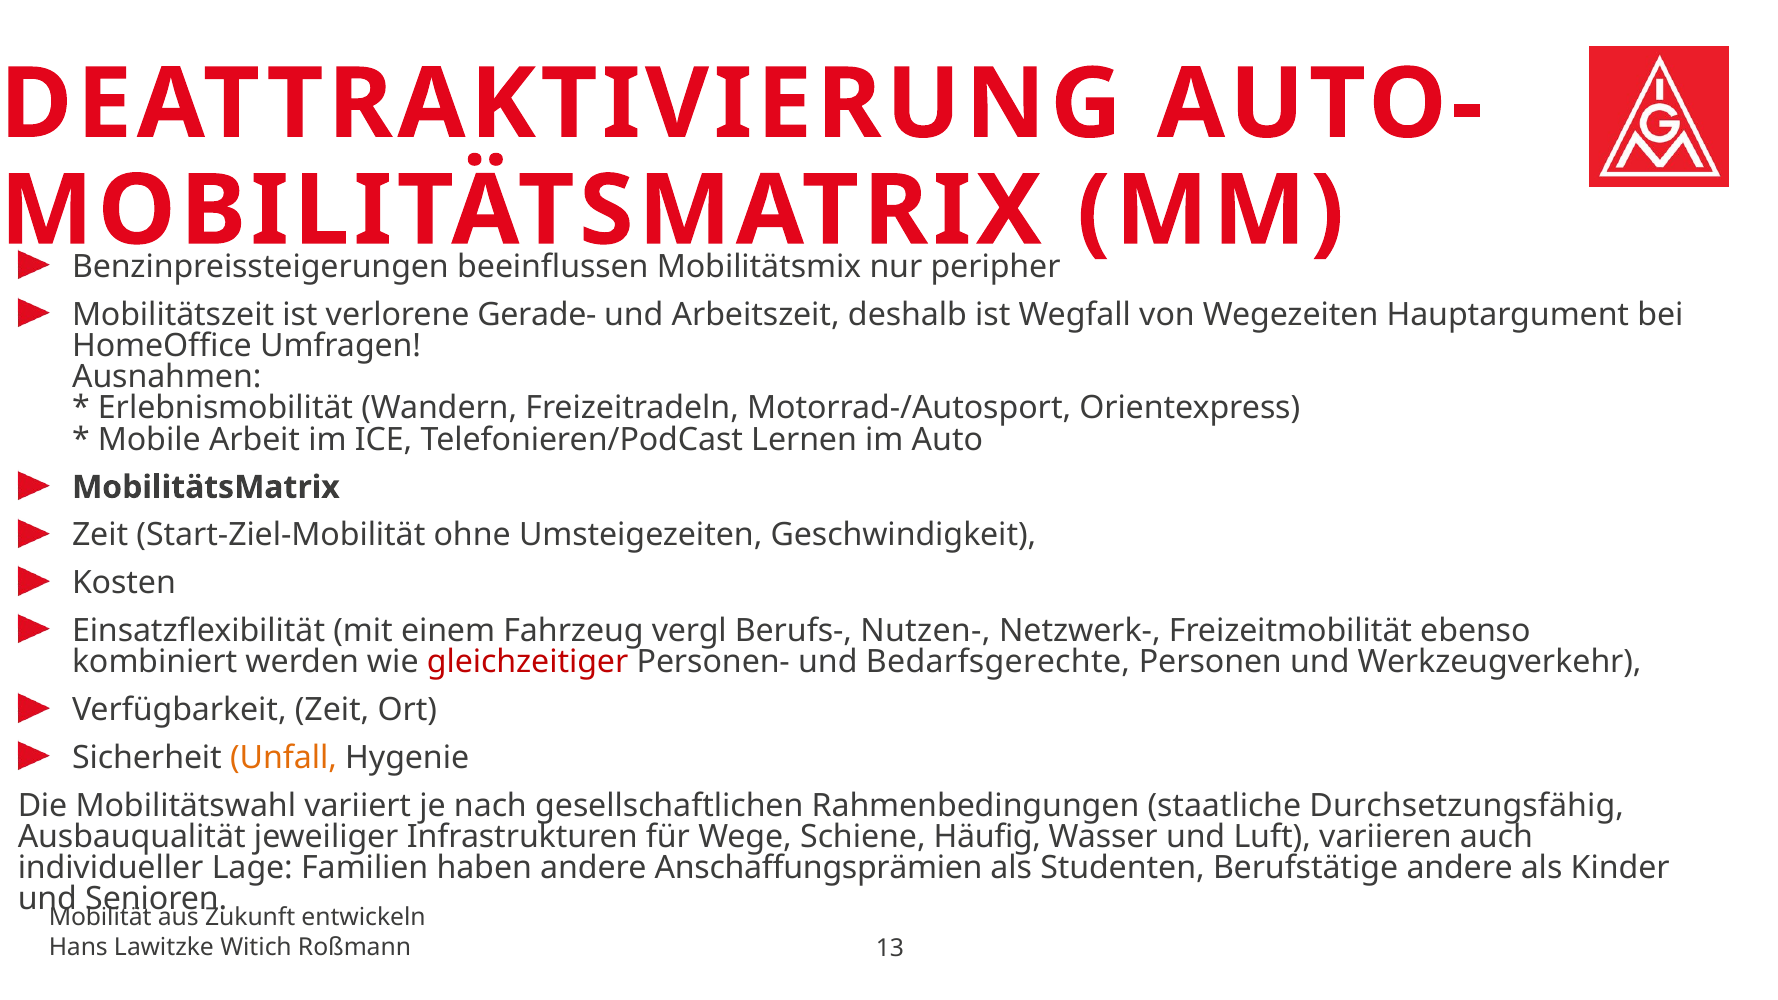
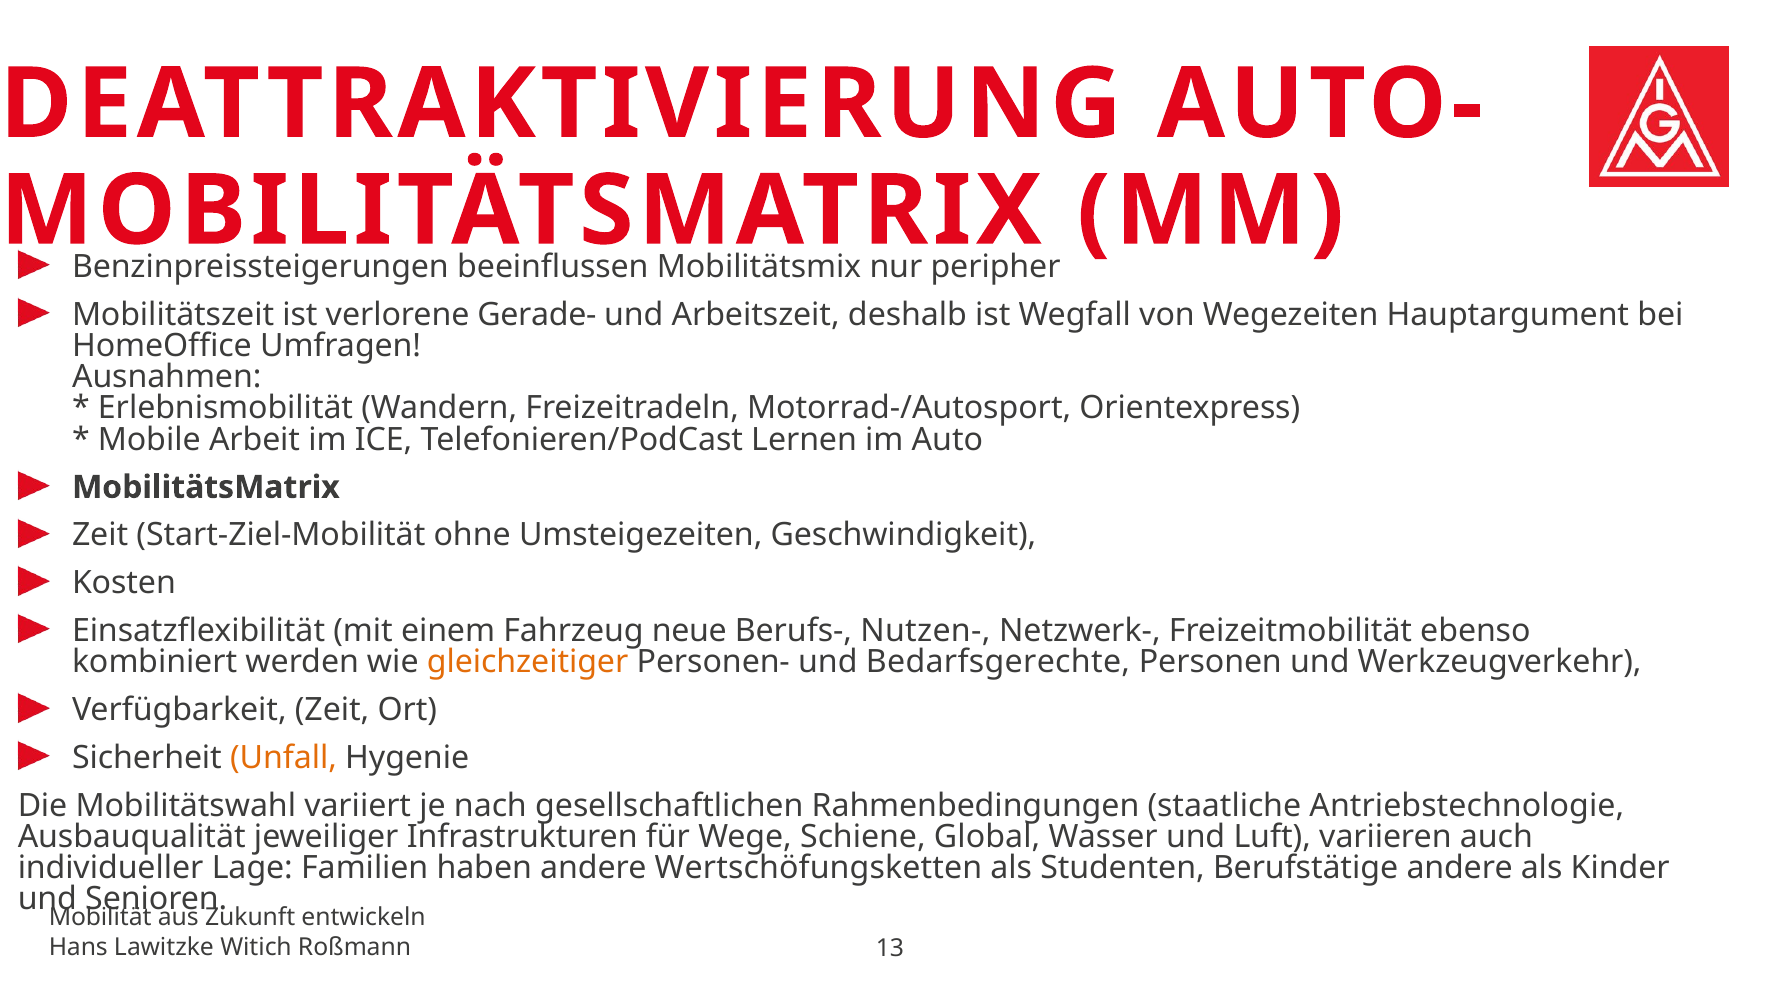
vergl: vergl -> neue
gleichzeitiger colour: red -> orange
Durchsetzungsfähig: Durchsetzungsfähig -> Antriebstechnologie
Häufig: Häufig -> Global
Anschaffungsprämien: Anschaffungsprämien -> Wertschöfungsketten
